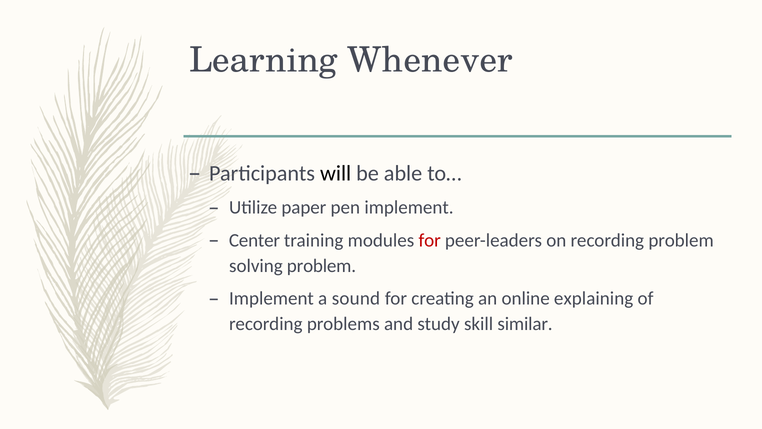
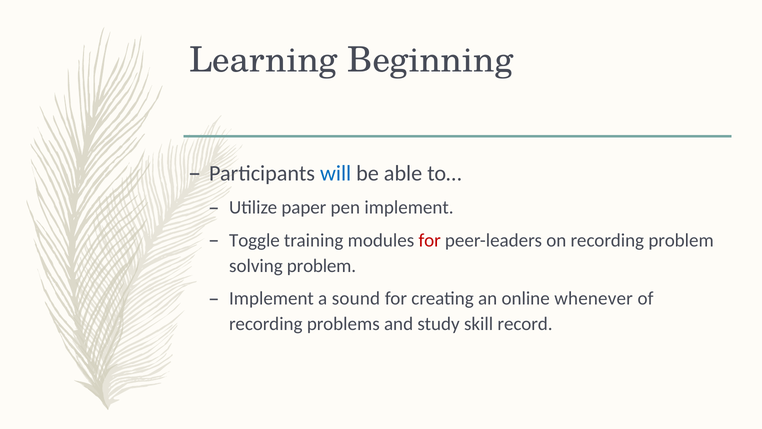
Whenever: Whenever -> Beginning
will colour: black -> blue
Center: Center -> Toggle
explaining: explaining -> whenever
similar: similar -> record
